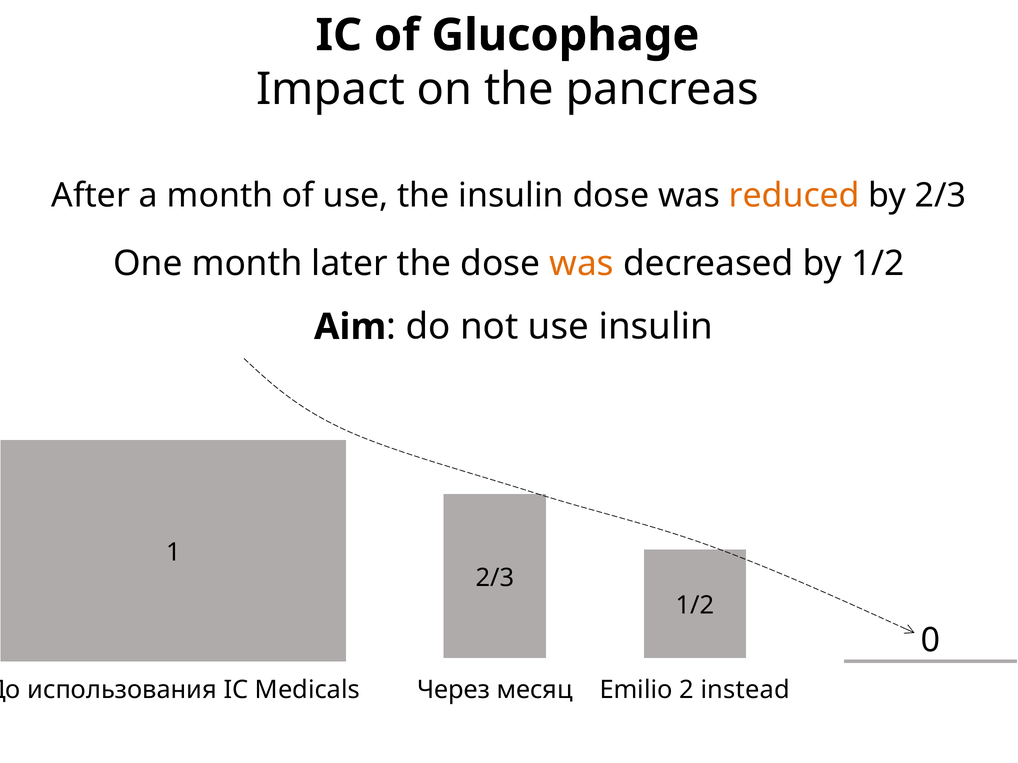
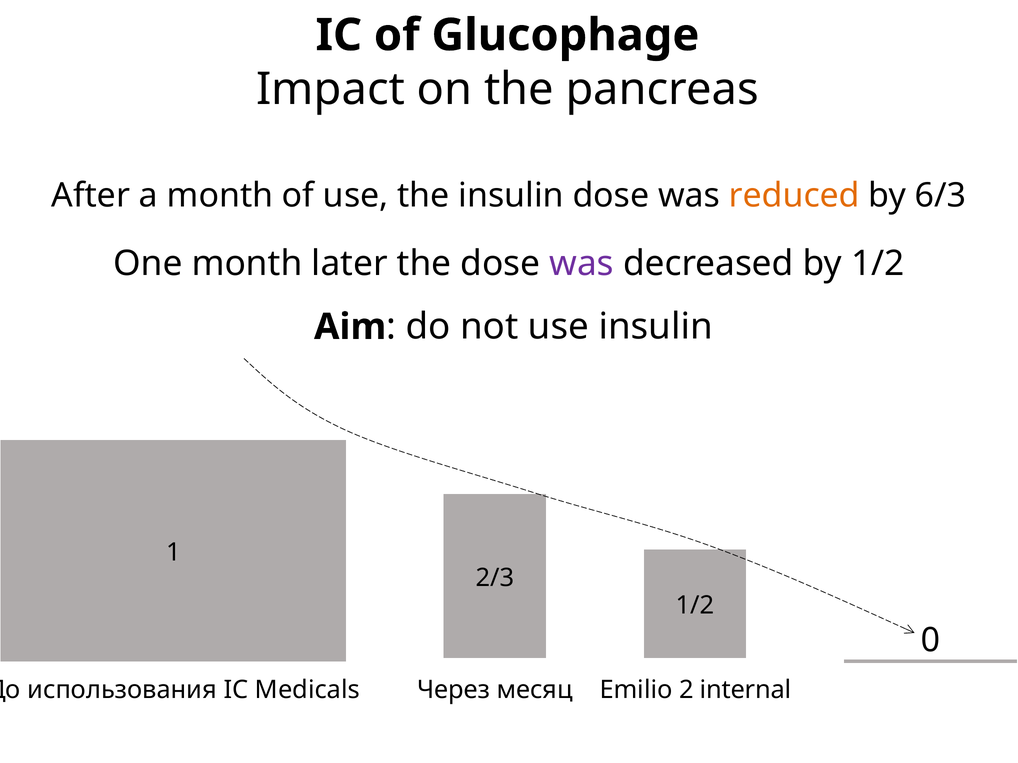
by 2/3: 2/3 -> 6/3
was at (582, 264) colour: orange -> purple
instead: instead -> internal
